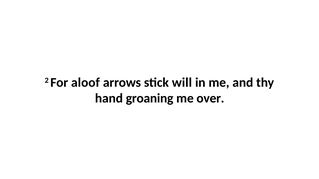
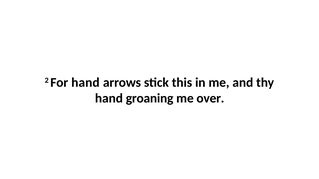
For aloof: aloof -> hand
will: will -> this
